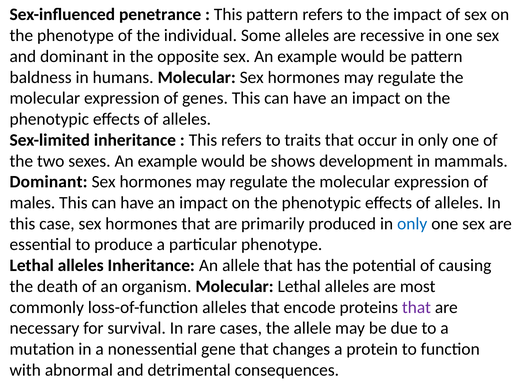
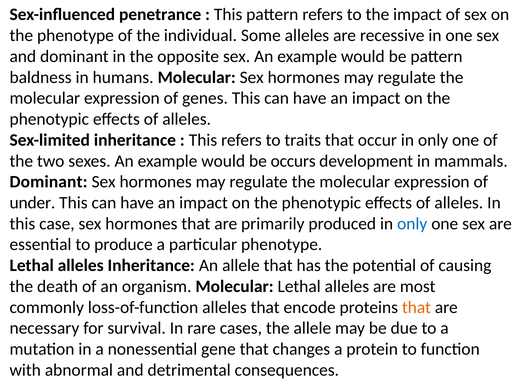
shows: shows -> occurs
males: males -> under
that at (416, 307) colour: purple -> orange
